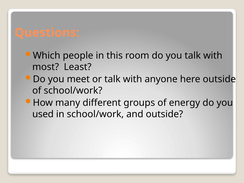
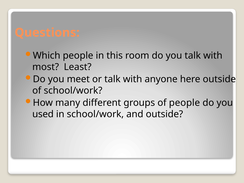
of energy: energy -> people
